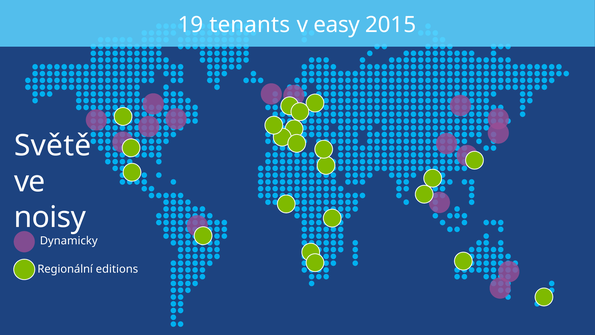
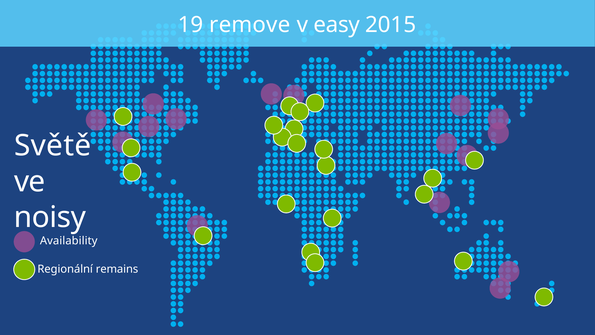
tenants: tenants -> remove
Dynamicky: Dynamicky -> Availability
editions: editions -> remains
